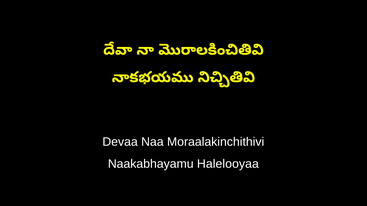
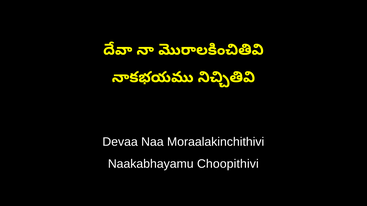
Halelooyaa: Halelooyaa -> Choopithivi
